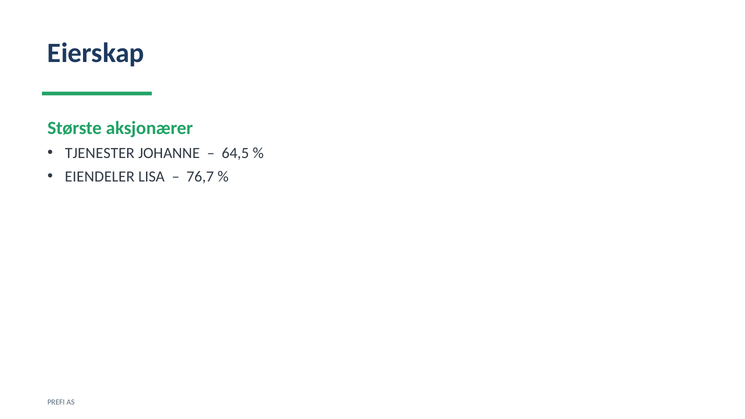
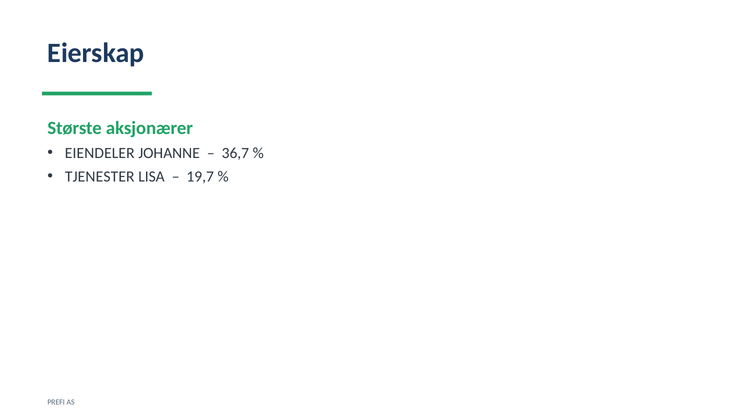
TJENESTER: TJENESTER -> EIENDELER
64,5: 64,5 -> 36,7
EIENDELER: EIENDELER -> TJENESTER
76,7: 76,7 -> 19,7
